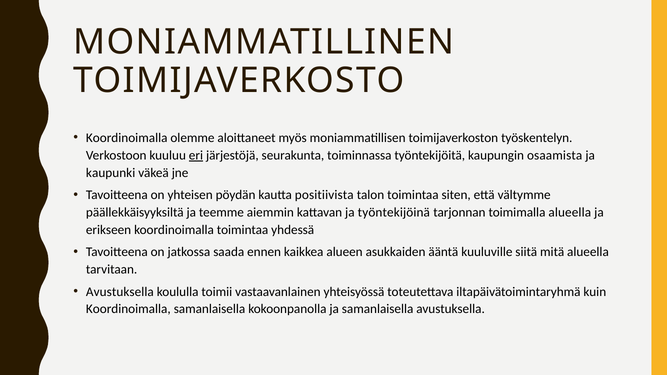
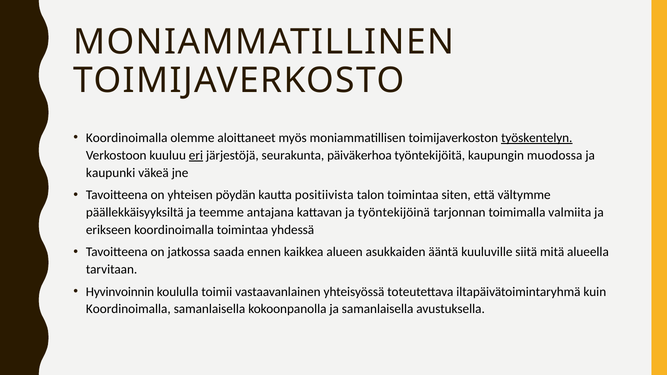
työskentelyn underline: none -> present
toiminnassa: toiminnassa -> päiväkerhoa
osaamista: osaamista -> muodossa
aiemmin: aiemmin -> antajana
toimimalla alueella: alueella -> valmiita
Avustuksella at (120, 292): Avustuksella -> Hyvinvoinnin
